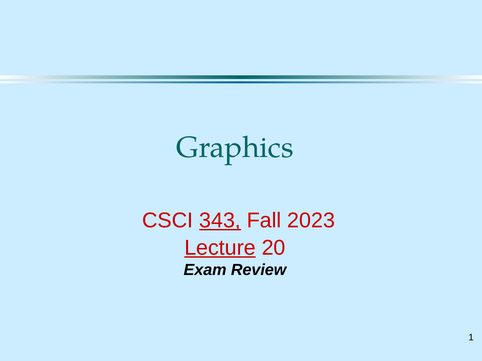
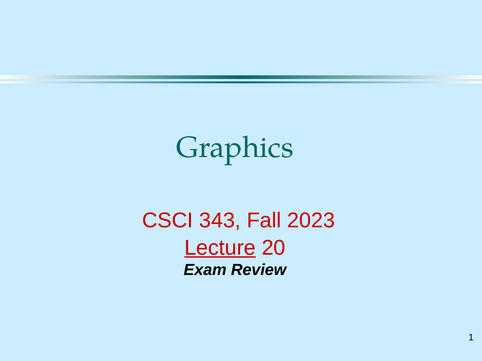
343 underline: present -> none
